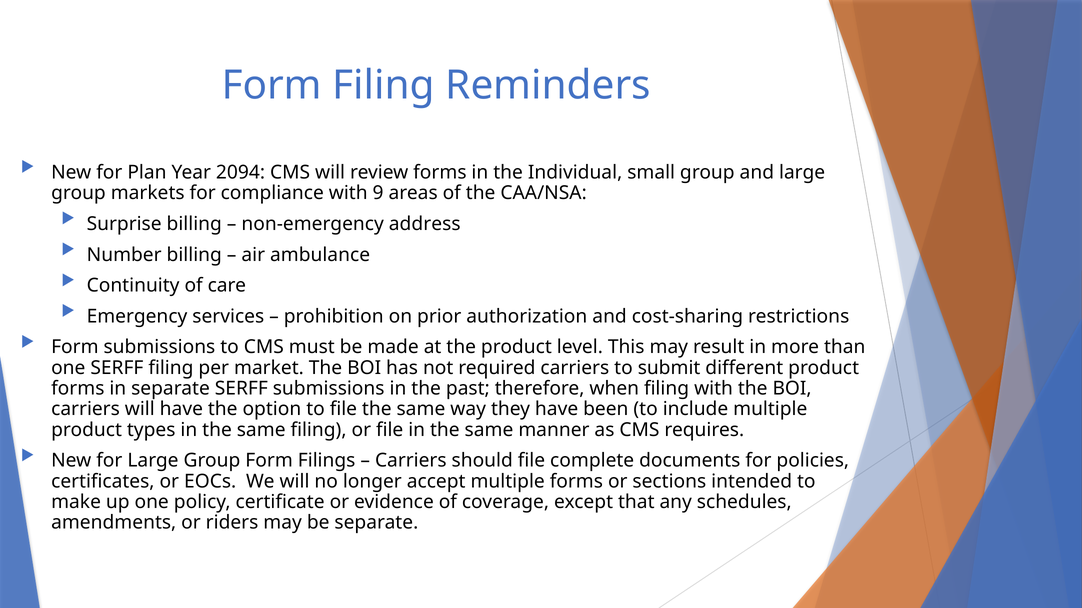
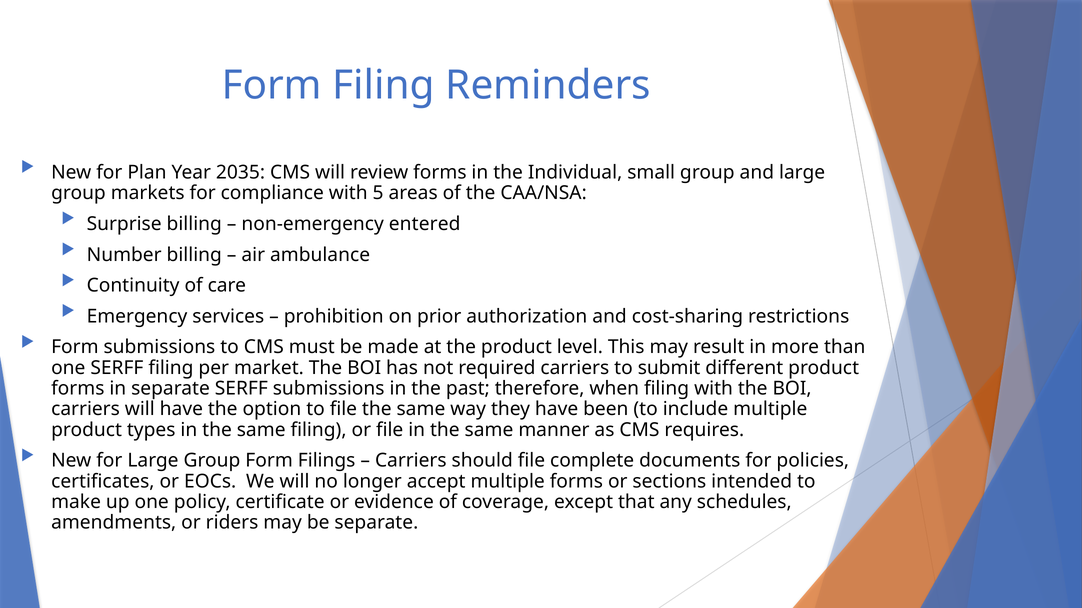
2094: 2094 -> 2035
9: 9 -> 5
address: address -> entered
